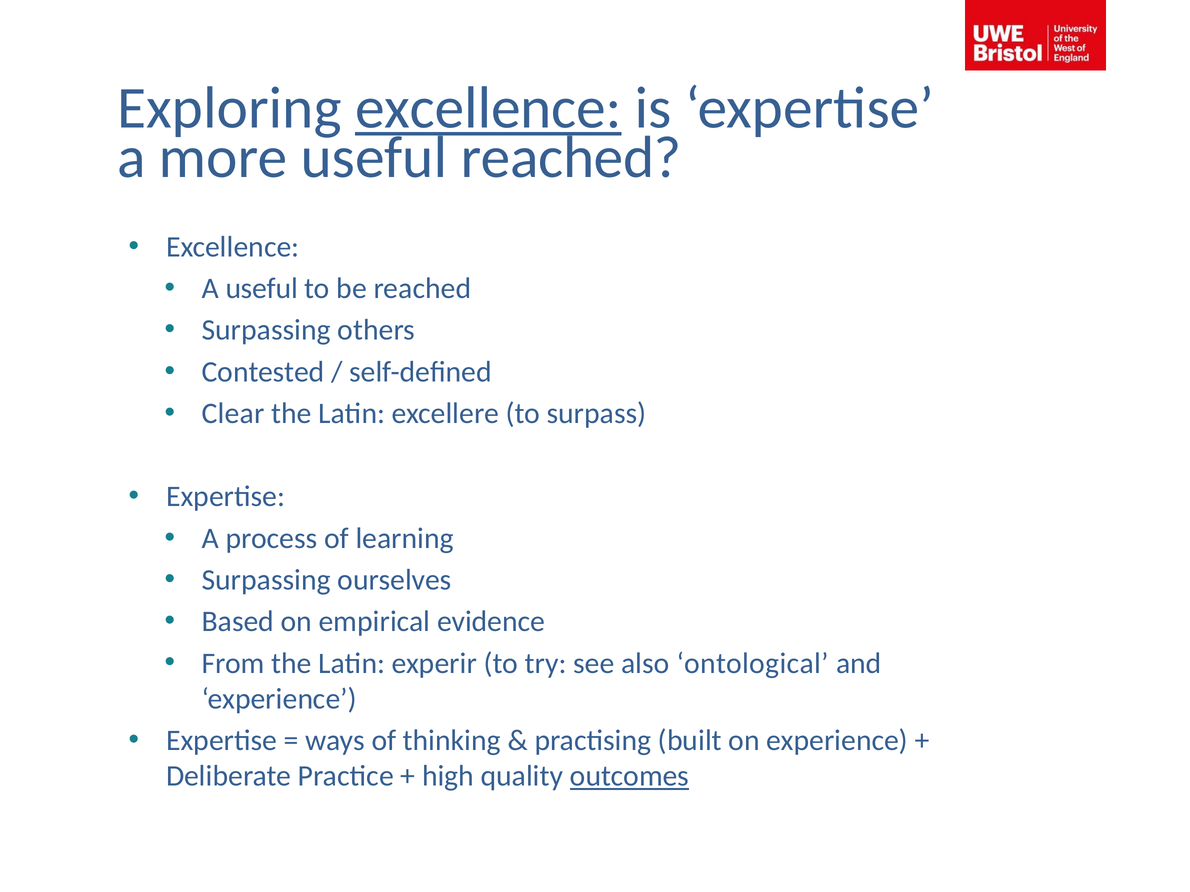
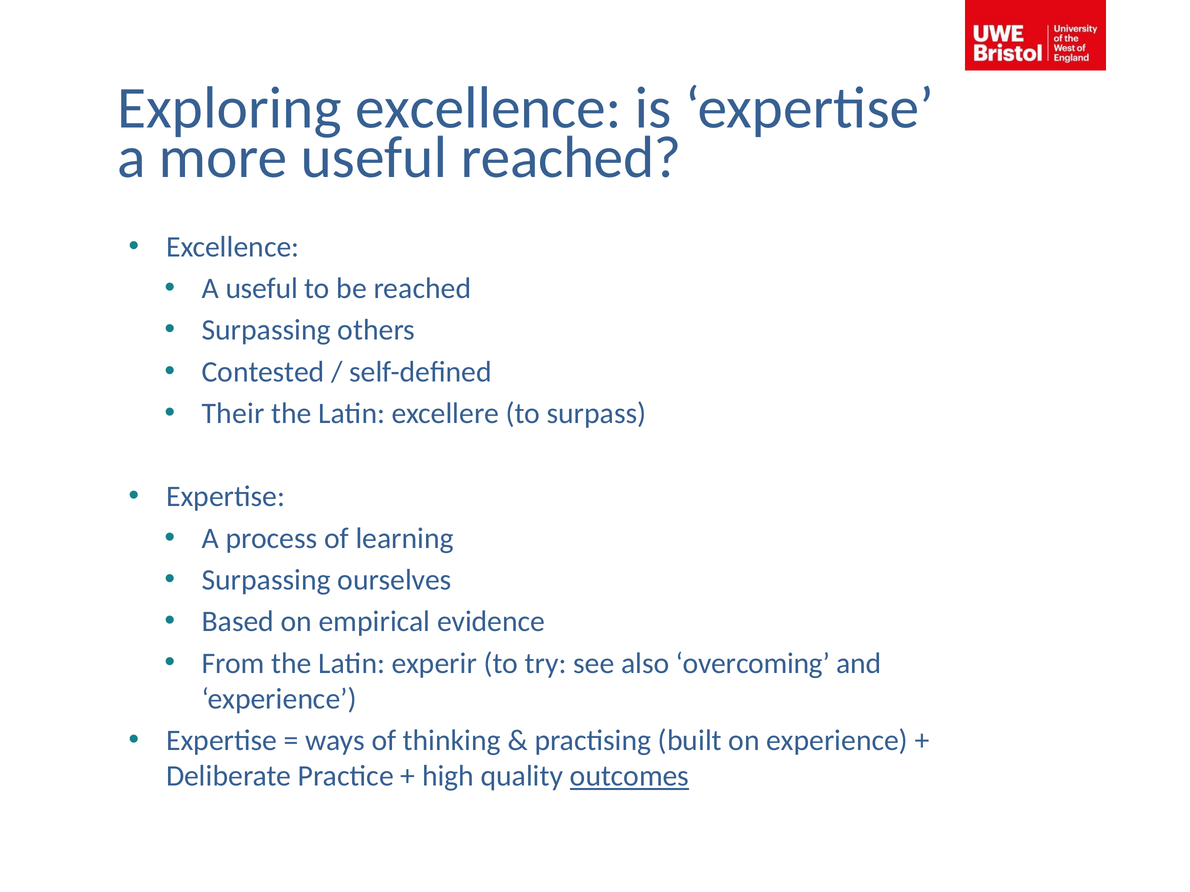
excellence at (488, 108) underline: present -> none
Clear: Clear -> Their
ontological: ontological -> overcoming
